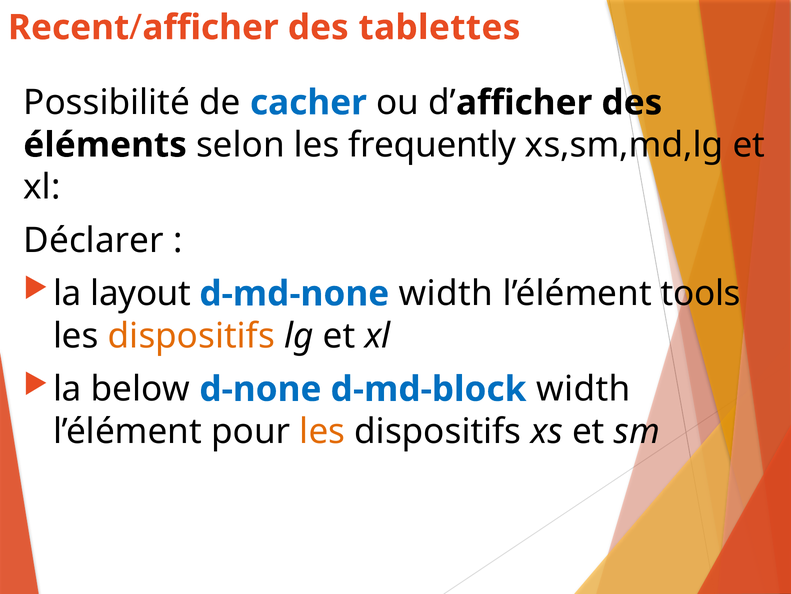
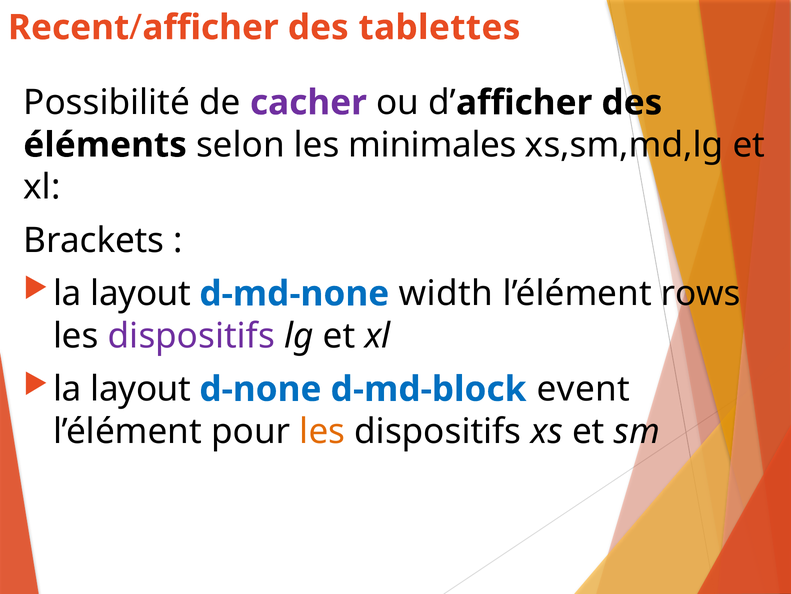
cacher colour: blue -> purple
frequently: frequently -> minimales
Déclarer: Déclarer -> Brackets
tools: tools -> rows
dispositifs at (191, 336) colour: orange -> purple
below at (141, 389): below -> layout
d-md-block width: width -> event
